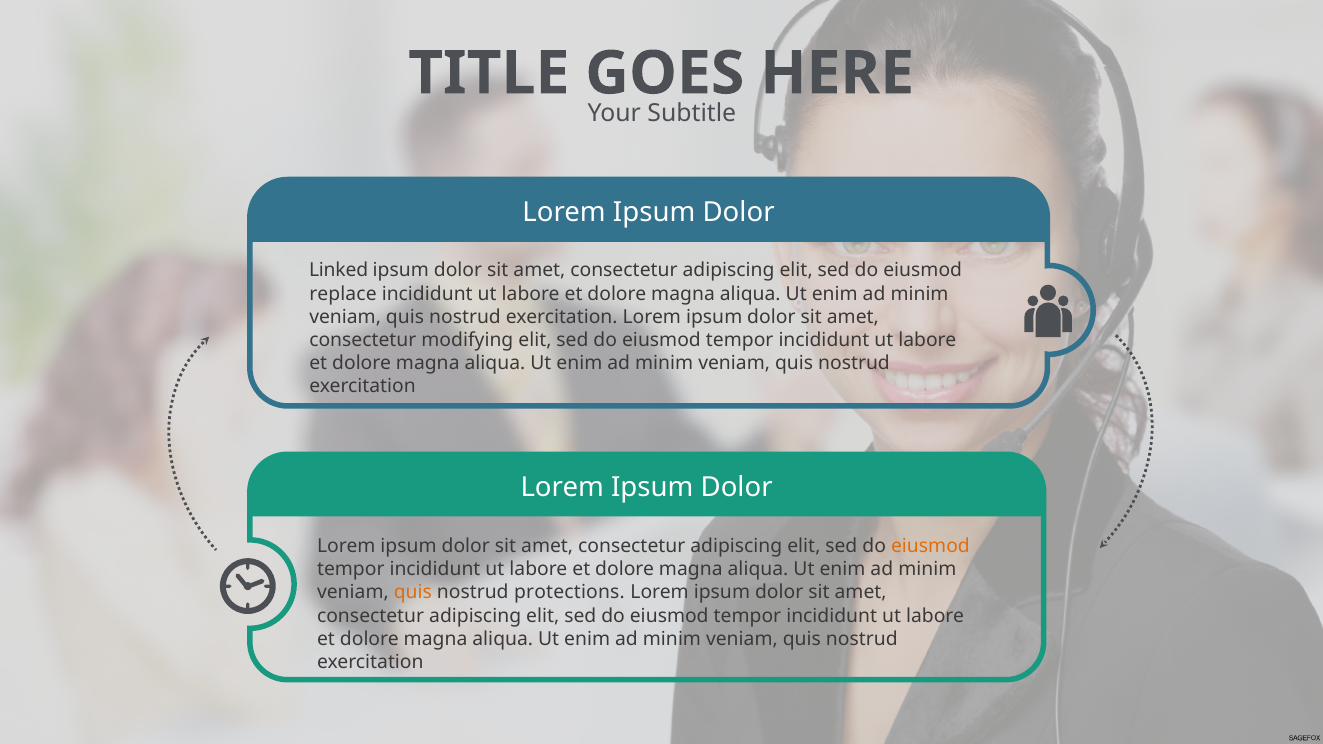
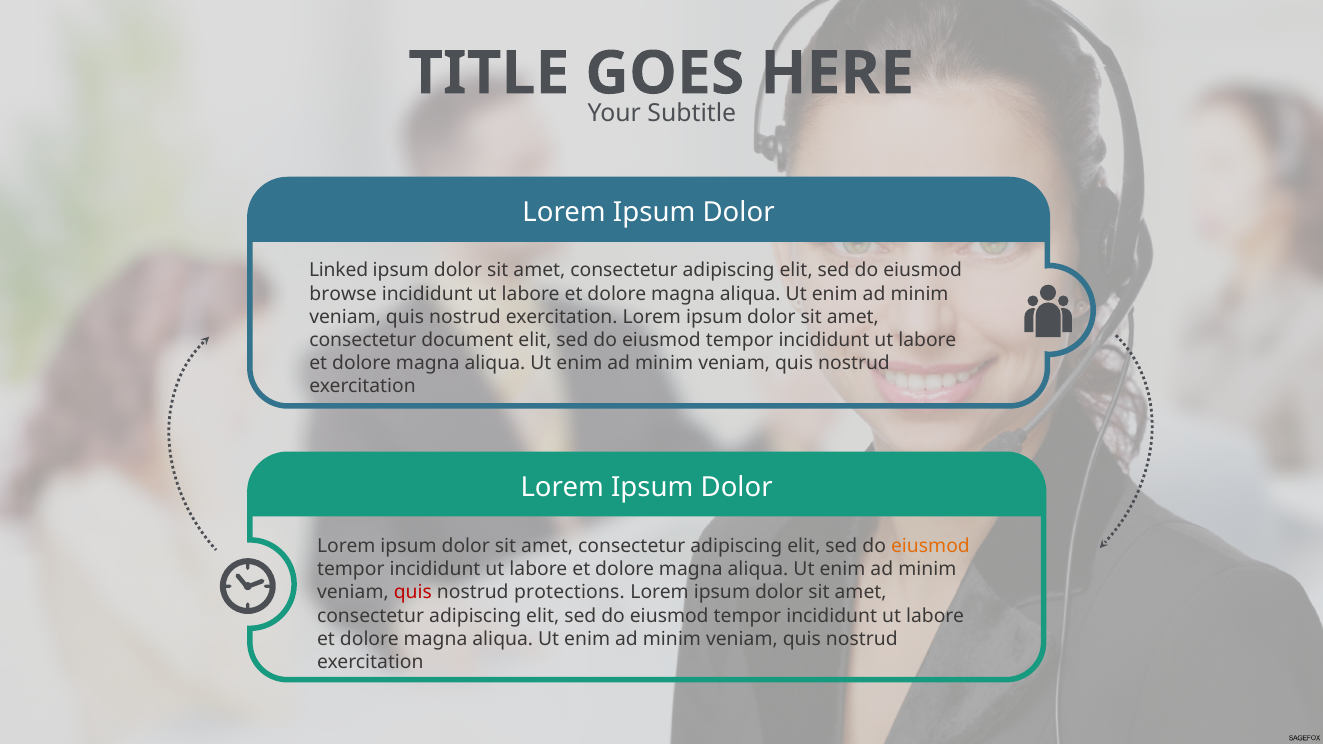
replace: replace -> browse
modifying: modifying -> document
quis at (413, 593) colour: orange -> red
